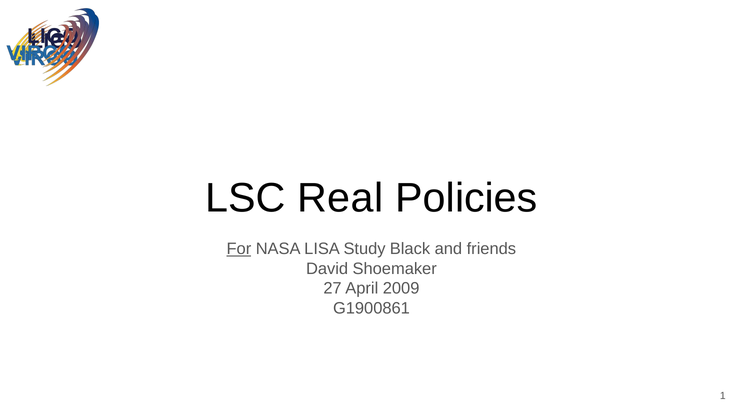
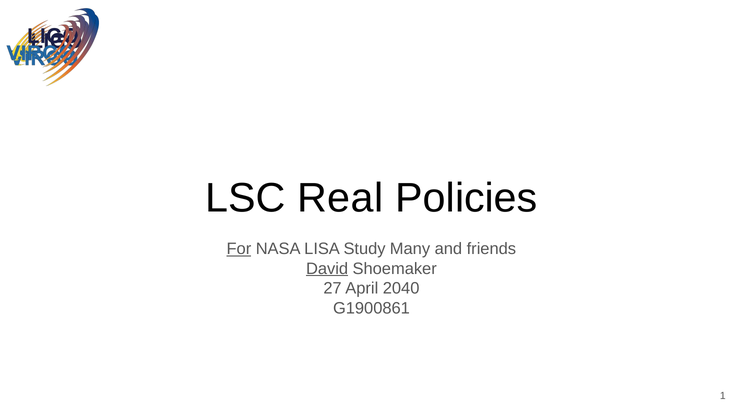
Black: Black -> Many
David underline: none -> present
2009: 2009 -> 2040
